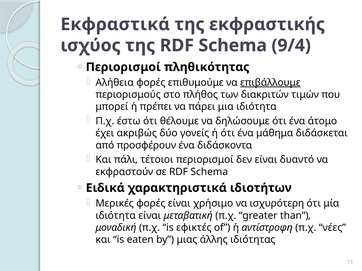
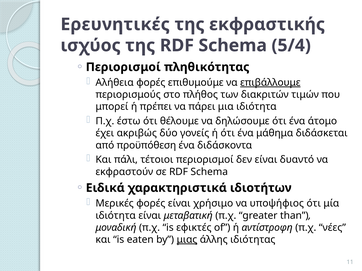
Εκφραστικά: Εκφραστικά -> Ερευνητικές
9/4: 9/4 -> 5/4
προσφέρουν: προσφέρουν -> προϋπόθεση
ισχυρότερη: ισχυρότερη -> υποψήφιος
μιας underline: none -> present
